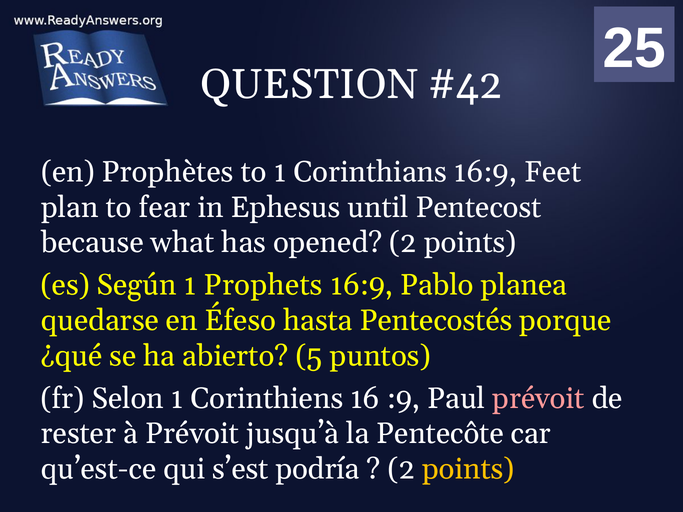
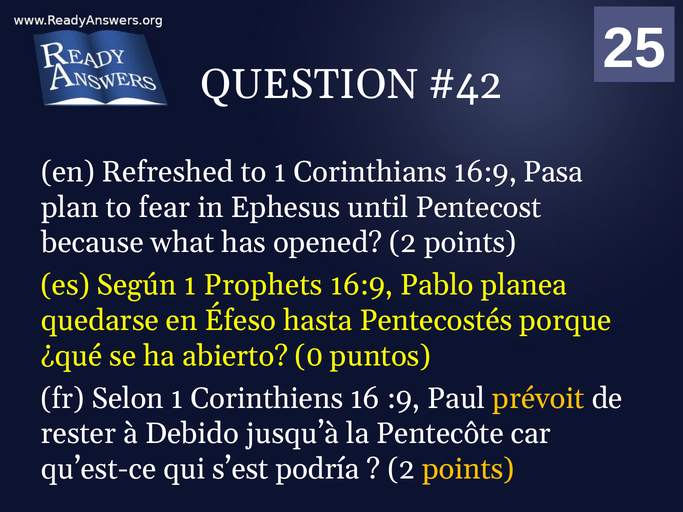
Prophètes: Prophètes -> Refreshed
Feet: Feet -> Pasa
5: 5 -> 0
prévoit at (538, 399) colour: pink -> yellow
à Prévoit: Prévoit -> Debido
